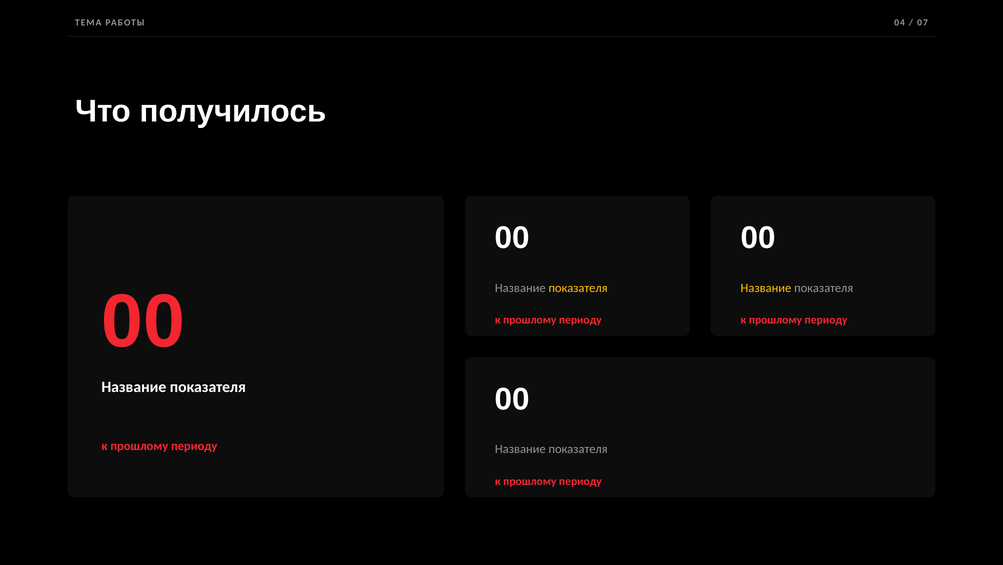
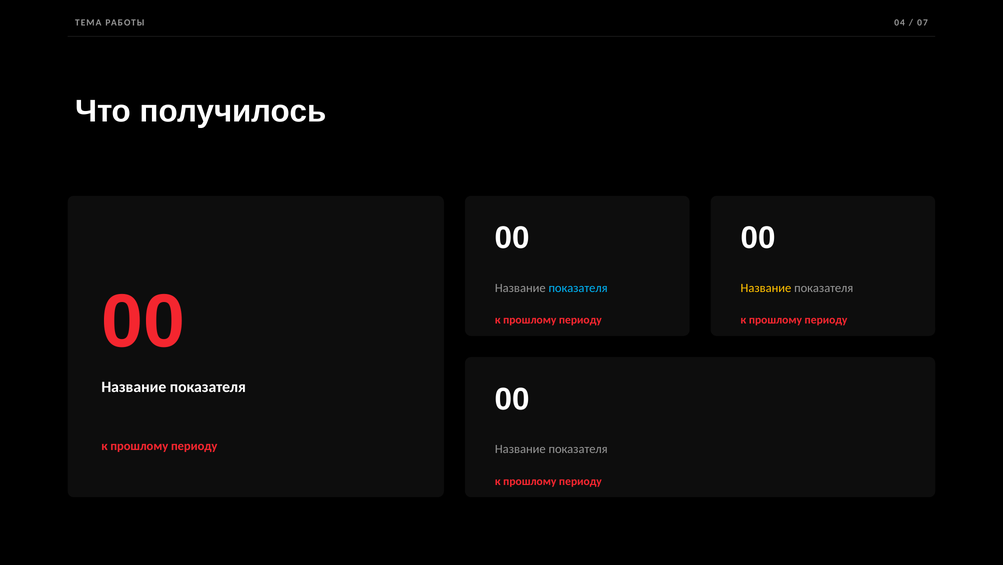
показателя at (578, 288) colour: yellow -> light blue
